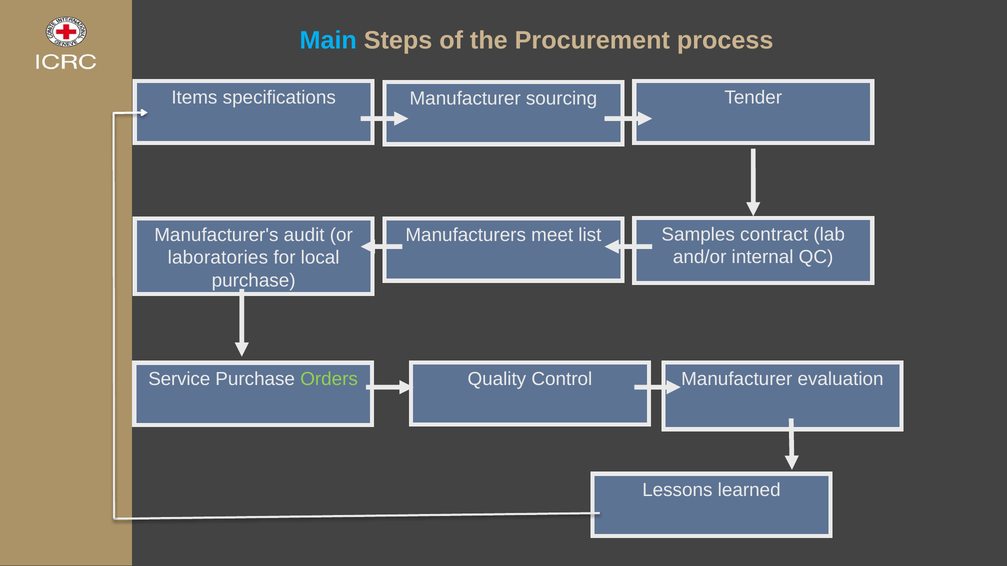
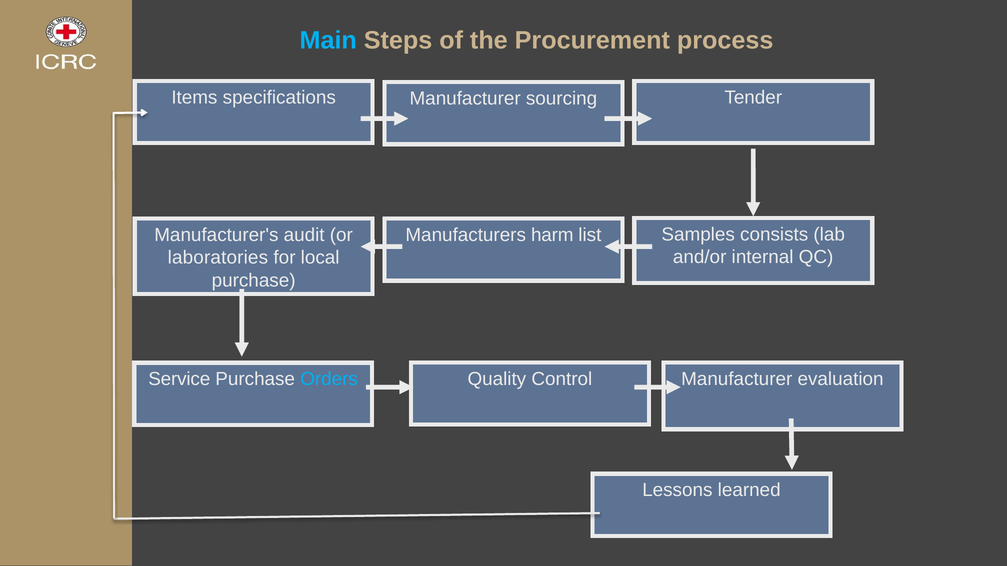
contract: contract -> consists
meet: meet -> harm
Orders colour: light green -> light blue
